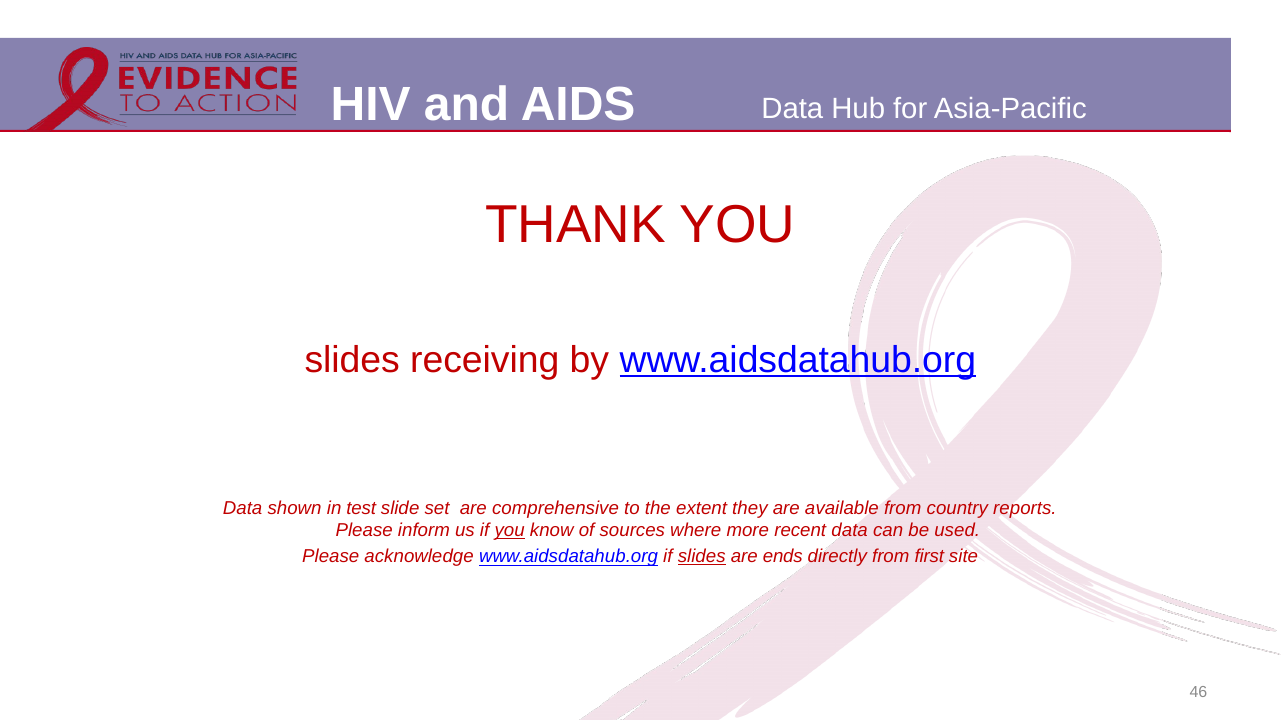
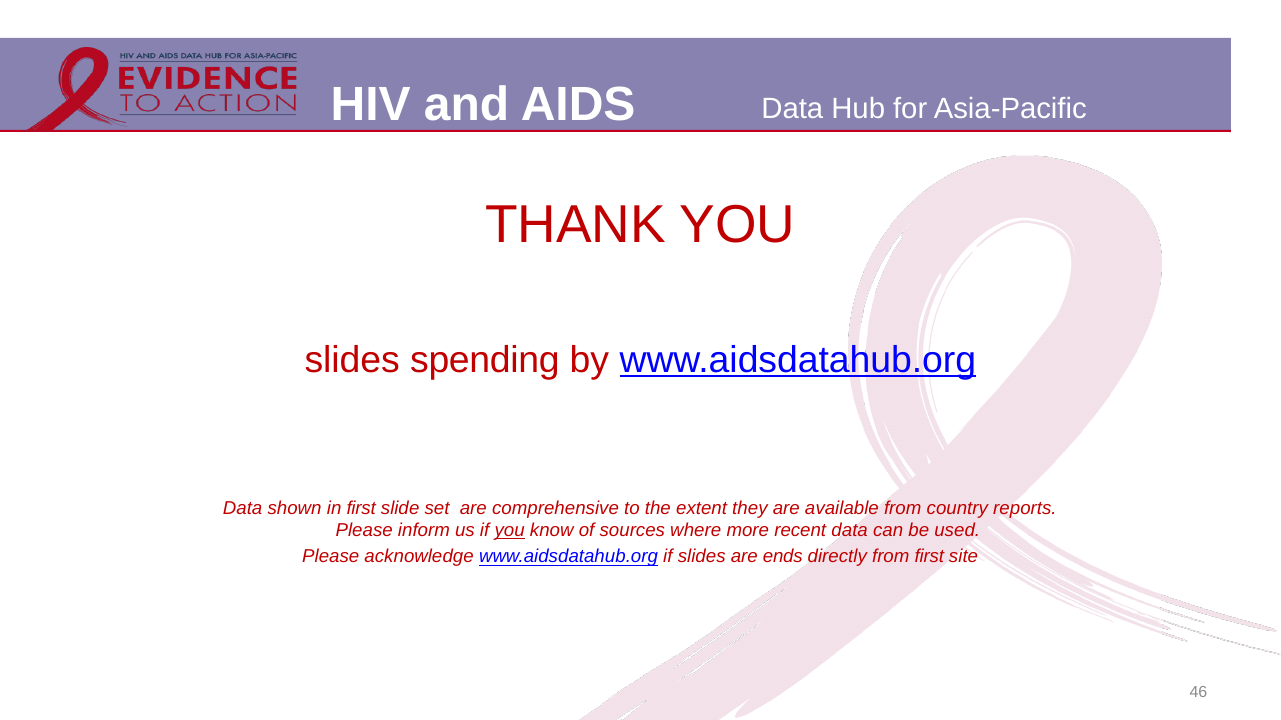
receiving: receiving -> spending
in test: test -> first
slides at (702, 557) underline: present -> none
